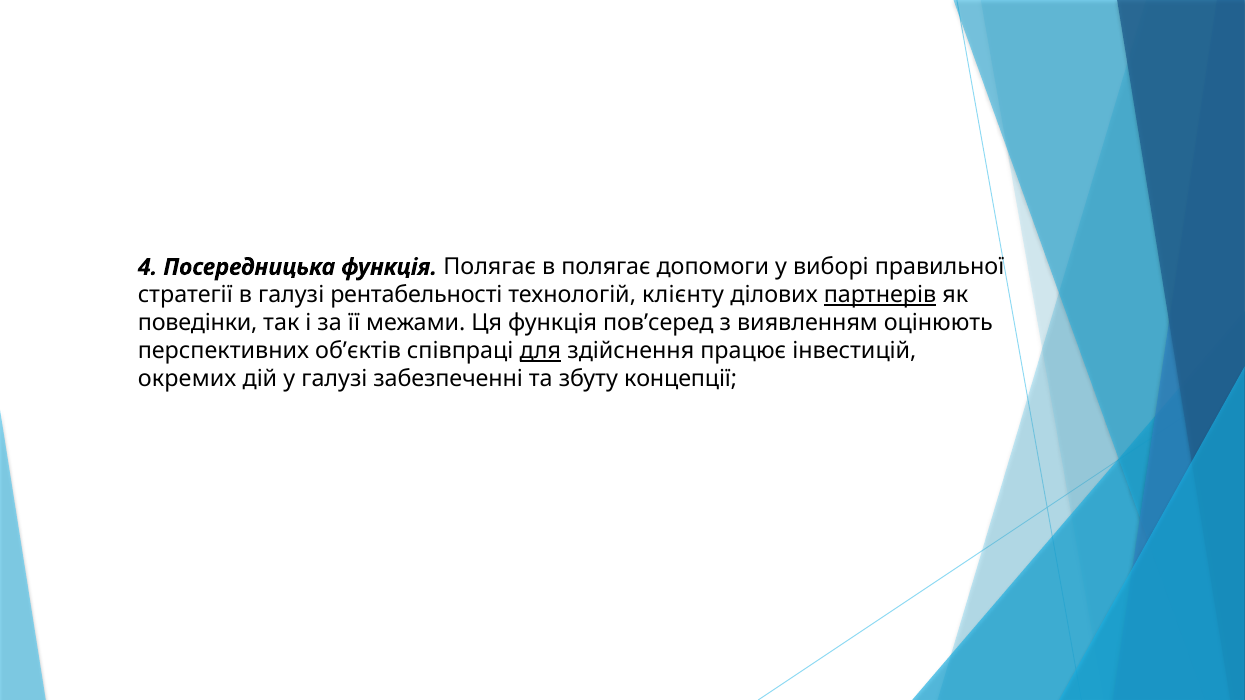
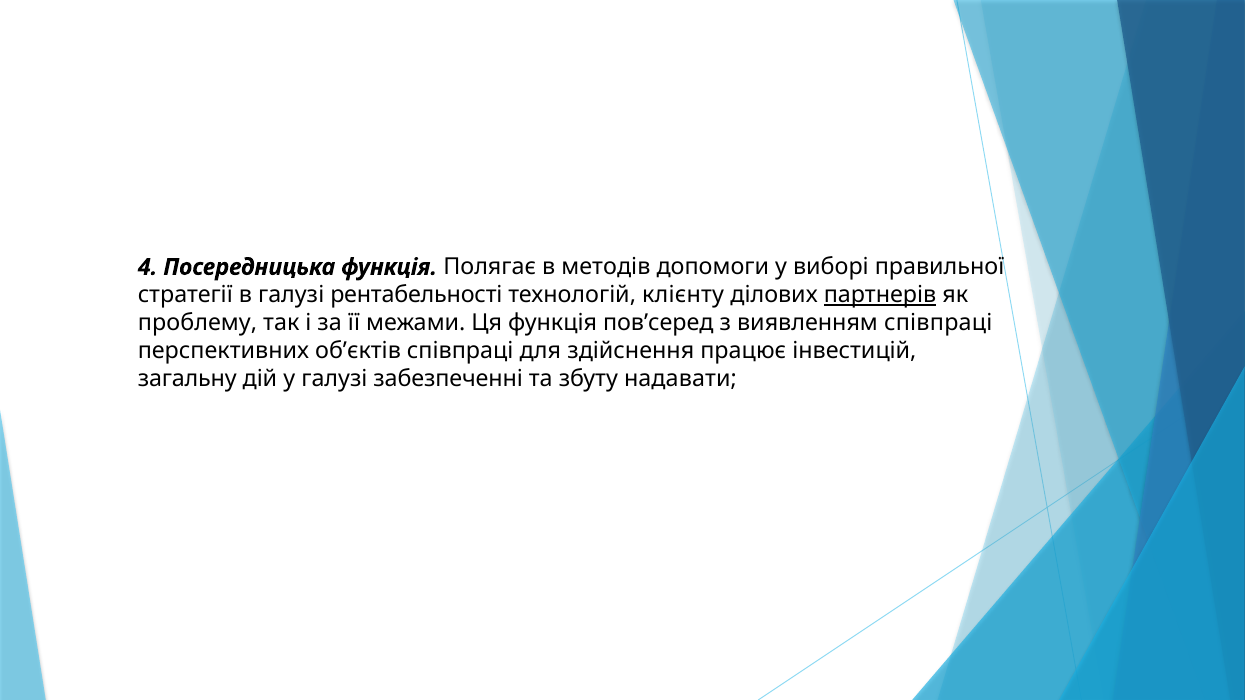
в полягає: полягає -> методів
поведінки: поведінки -> проблему
виявленням оцінюють: оцінюють -> співпраці
для underline: present -> none
окремих: окремих -> загальну
концепції: концепції -> надавати
